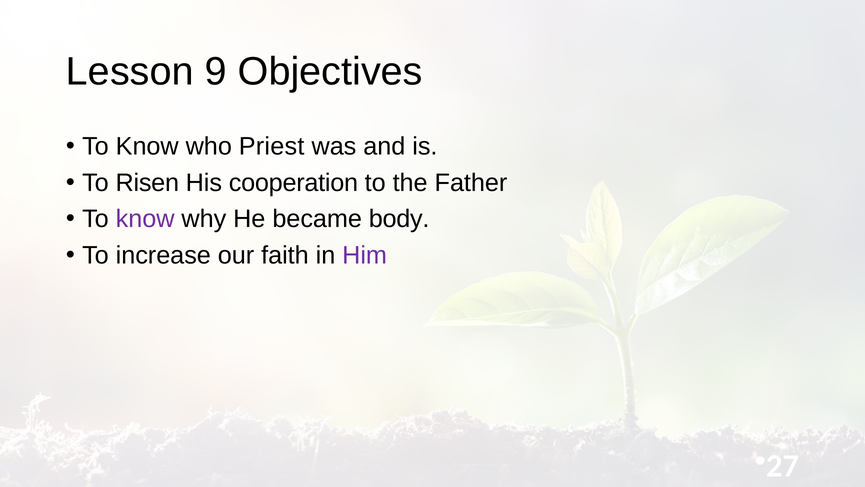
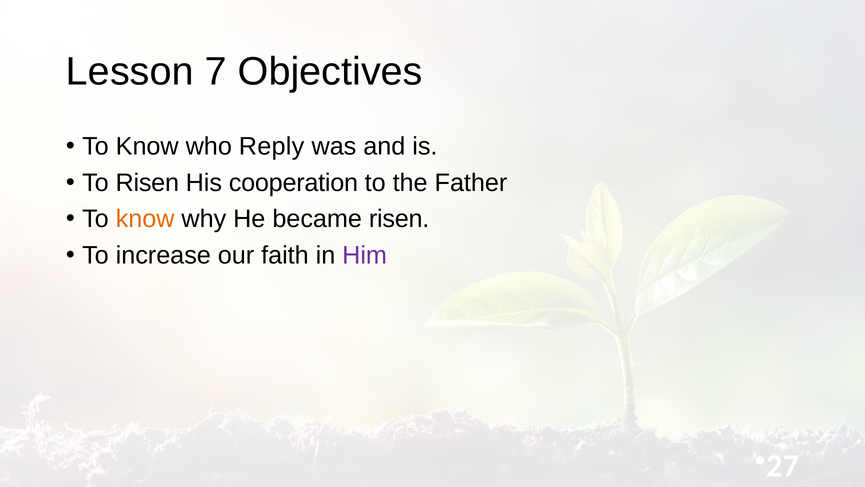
9: 9 -> 7
Priest: Priest -> Reply
know at (145, 219) colour: purple -> orange
became body: body -> risen
